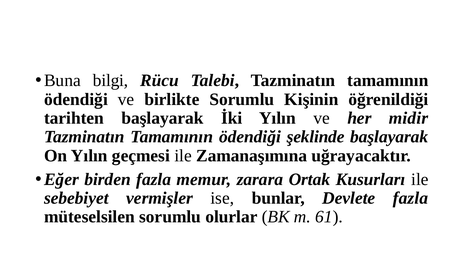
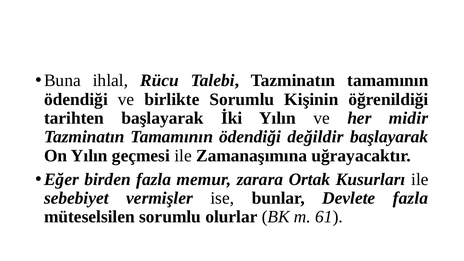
bilgi: bilgi -> ihlal
şeklinde: şeklinde -> değildir
